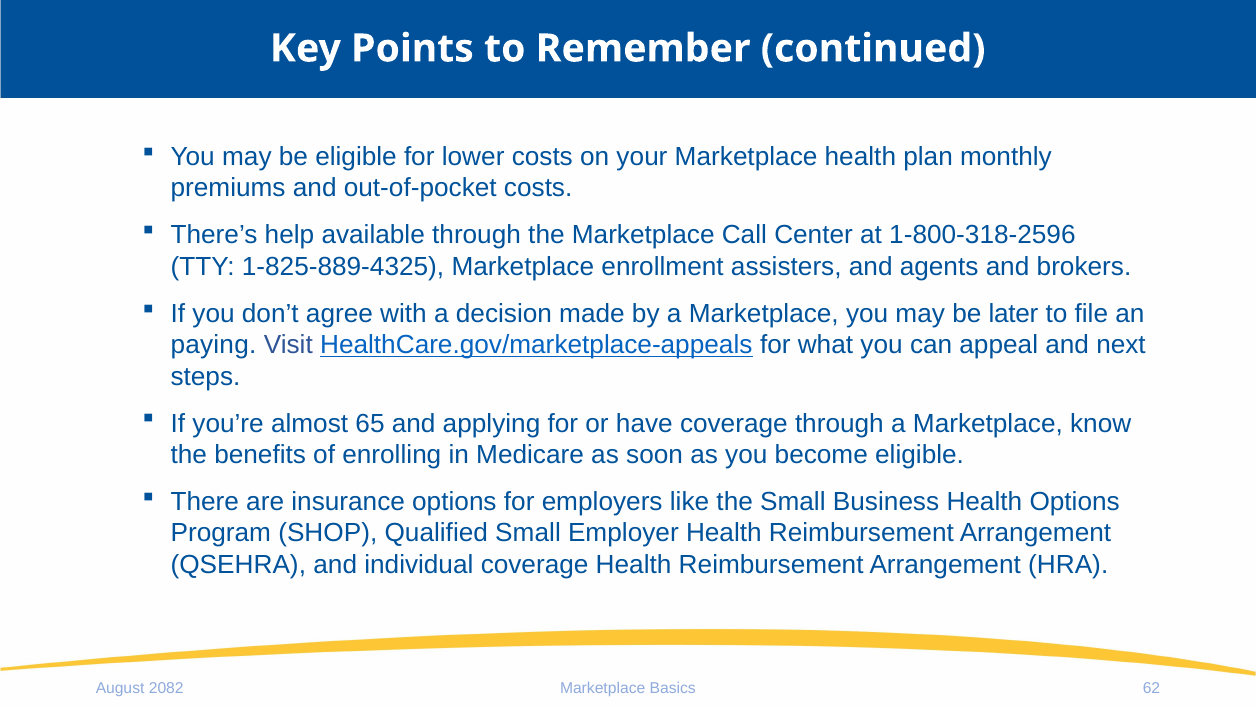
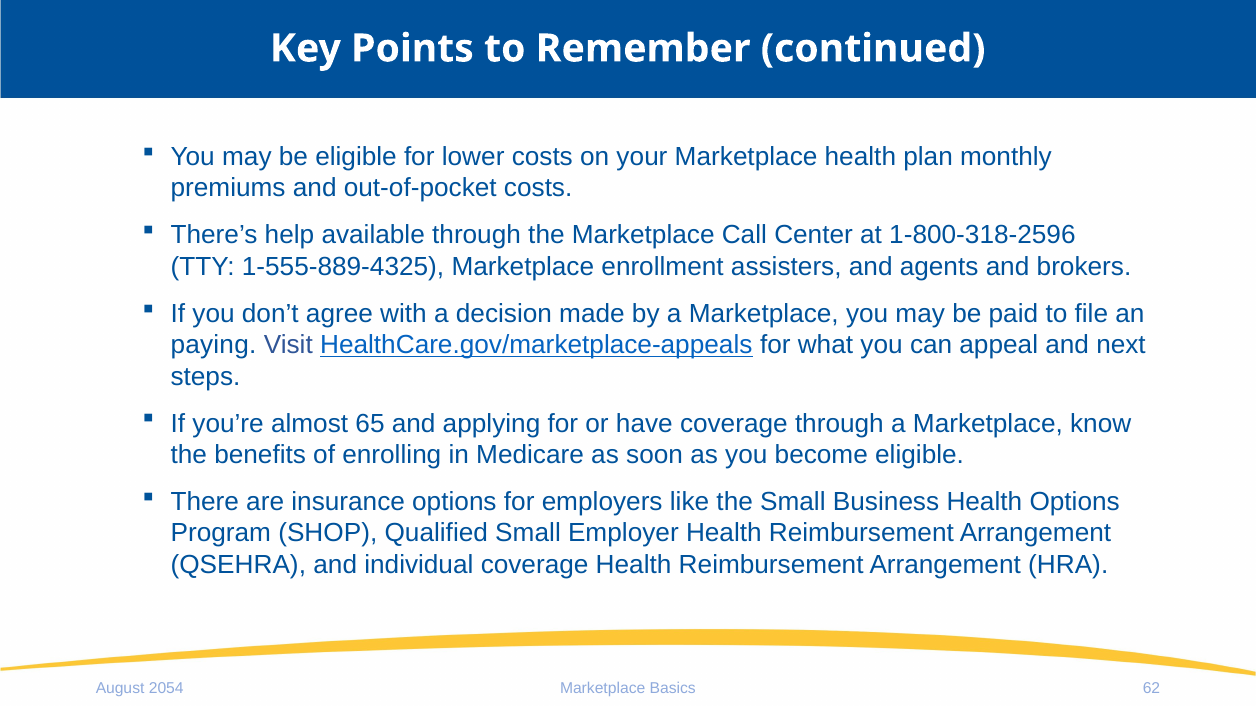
1-825-889-4325: 1-825-889-4325 -> 1-555-889-4325
later: later -> paid
2082: 2082 -> 2054
